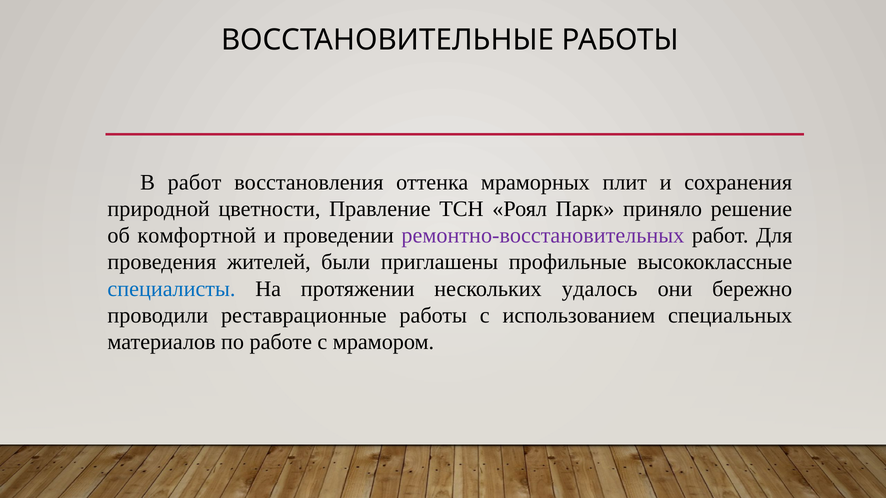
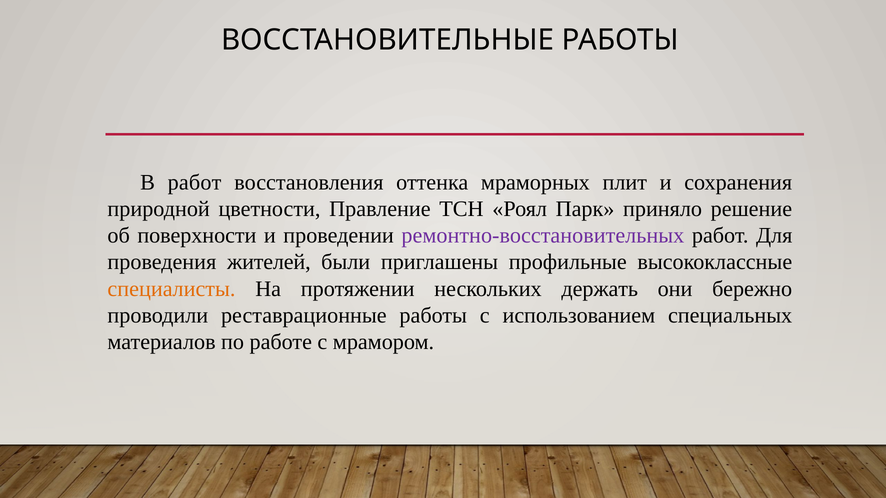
комфортной: комфортной -> поверхности
специалисты colour: blue -> orange
удалось: удалось -> держать
